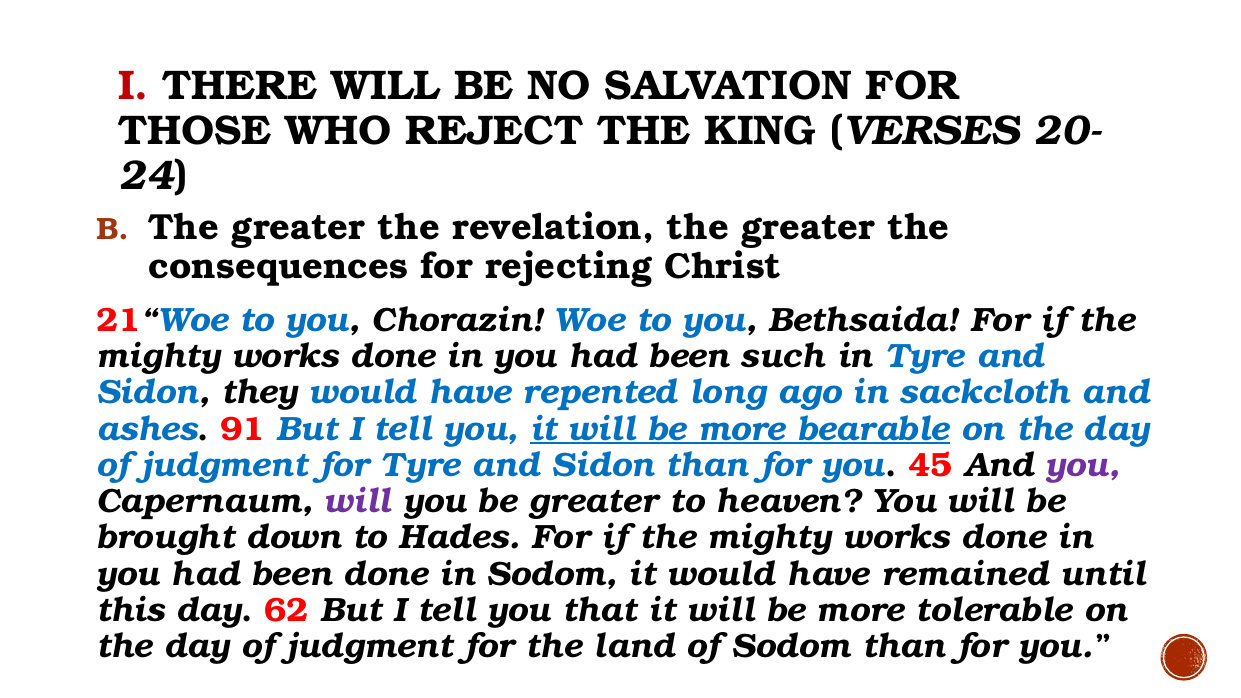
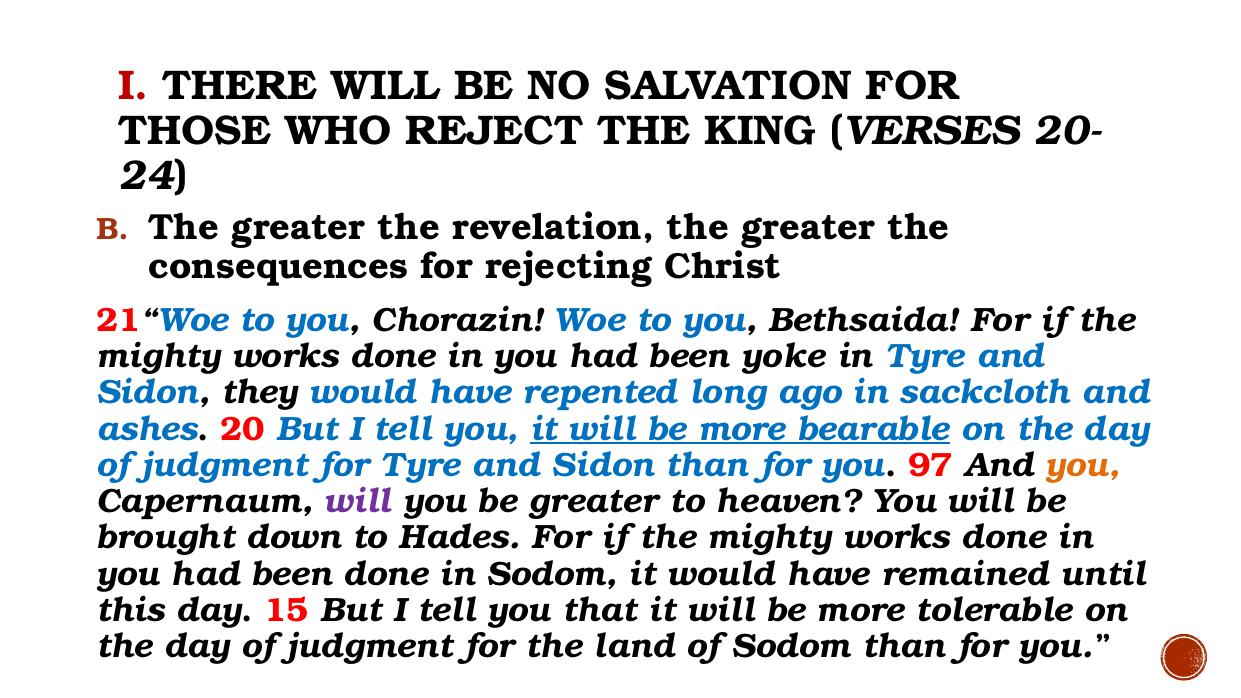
such: such -> yoke
91: 91 -> 20
45: 45 -> 97
you at (1083, 465) colour: purple -> orange
62: 62 -> 15
